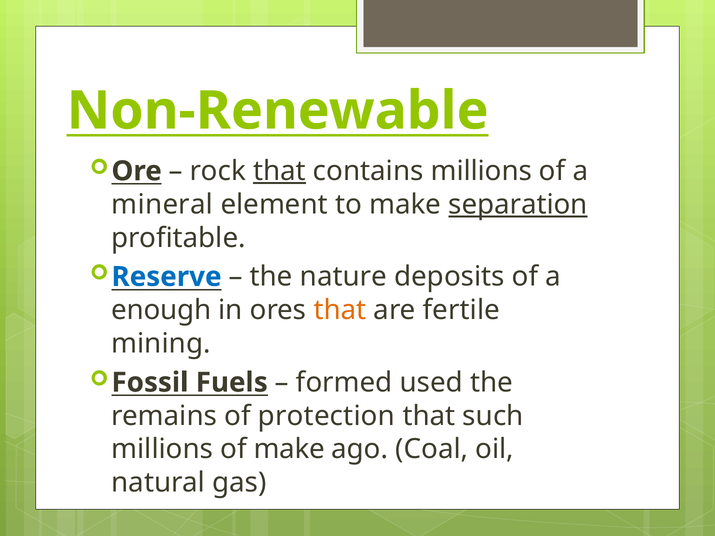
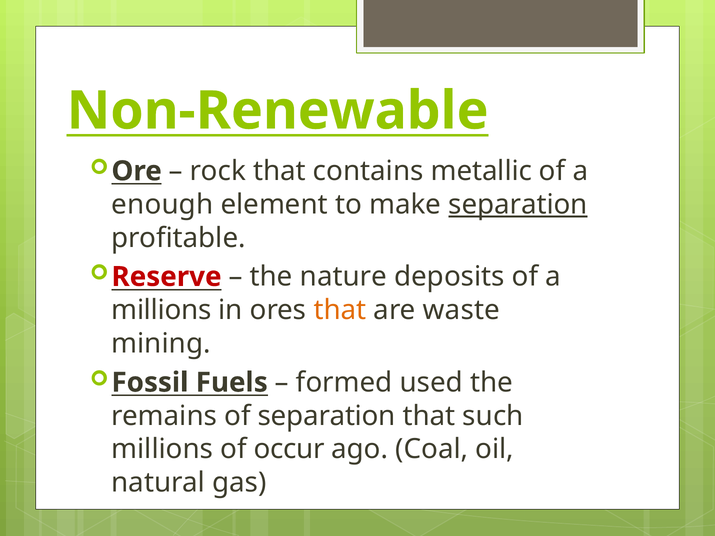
that at (279, 171) underline: present -> none
contains millions: millions -> metallic
mineral: mineral -> enough
Reserve colour: blue -> red
enough at (161, 310): enough -> millions
fertile: fertile -> waste
of protection: protection -> separation
of make: make -> occur
